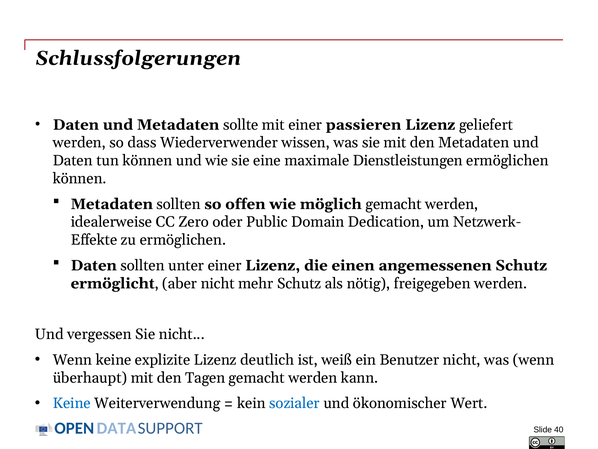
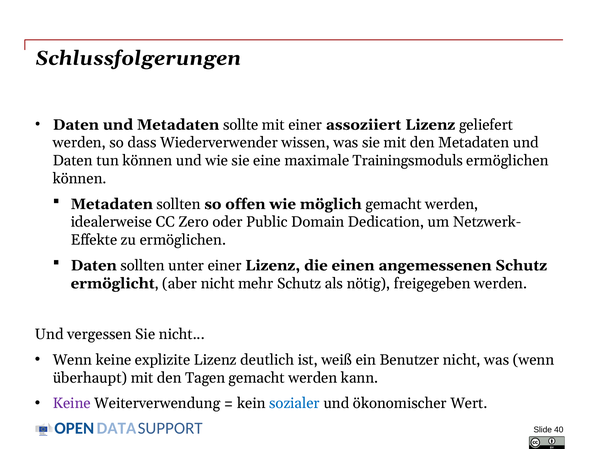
passieren: passieren -> assoziiert
Dienstleistungen: Dienstleistungen -> Trainingsmoduls
Keine at (72, 403) colour: blue -> purple
